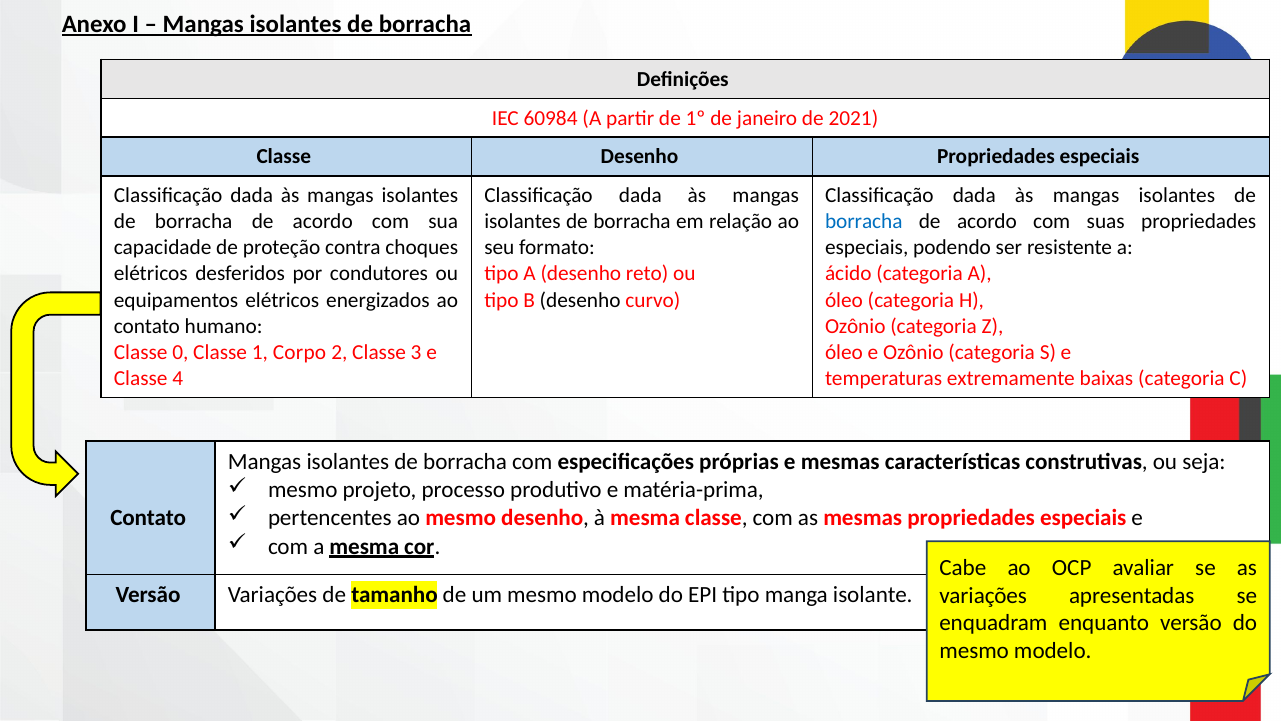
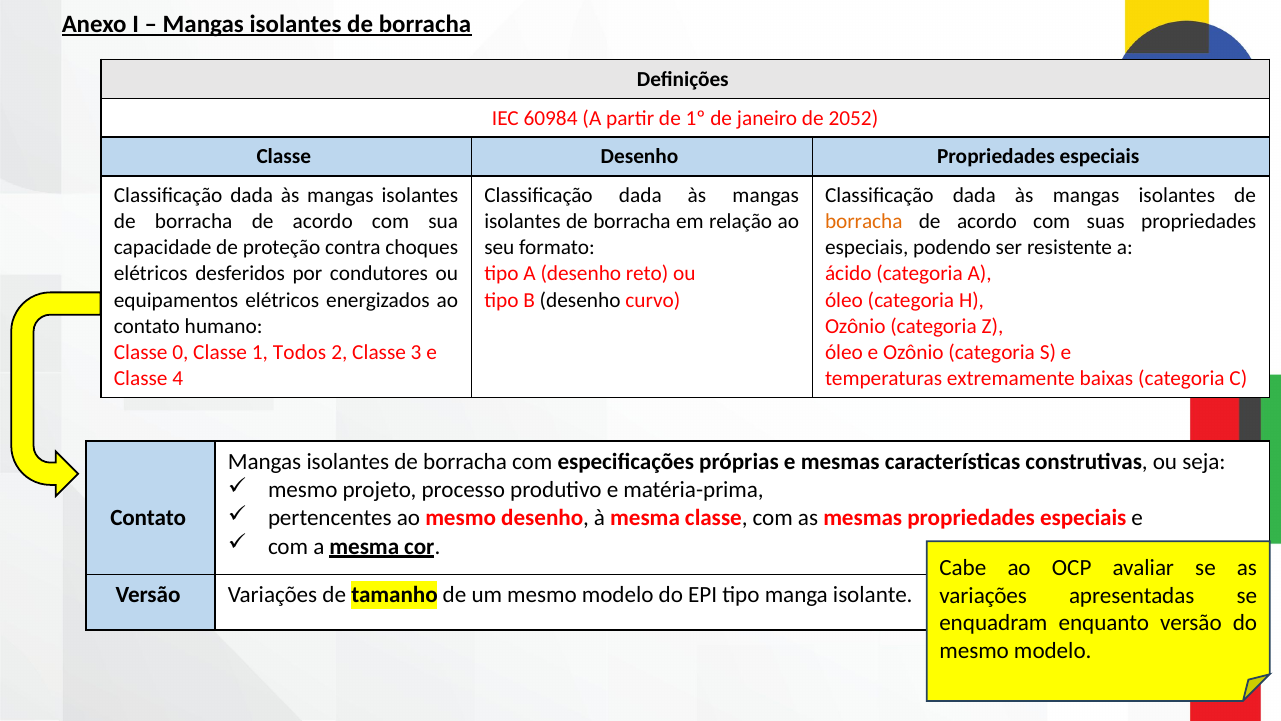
2021: 2021 -> 2052
borracha at (864, 222) colour: blue -> orange
Corpo: Corpo -> Todos
